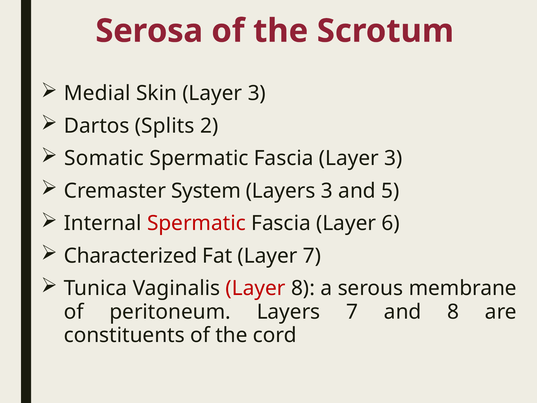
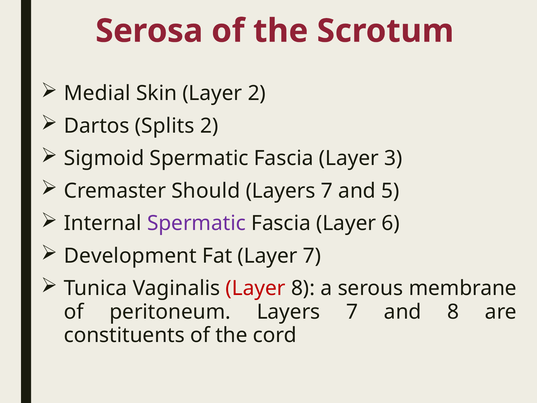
Skin Layer 3: 3 -> 2
Somatic: Somatic -> Sigmoid
System: System -> Should
3 at (327, 191): 3 -> 7
Spermatic at (196, 223) colour: red -> purple
Characterized: Characterized -> Development
